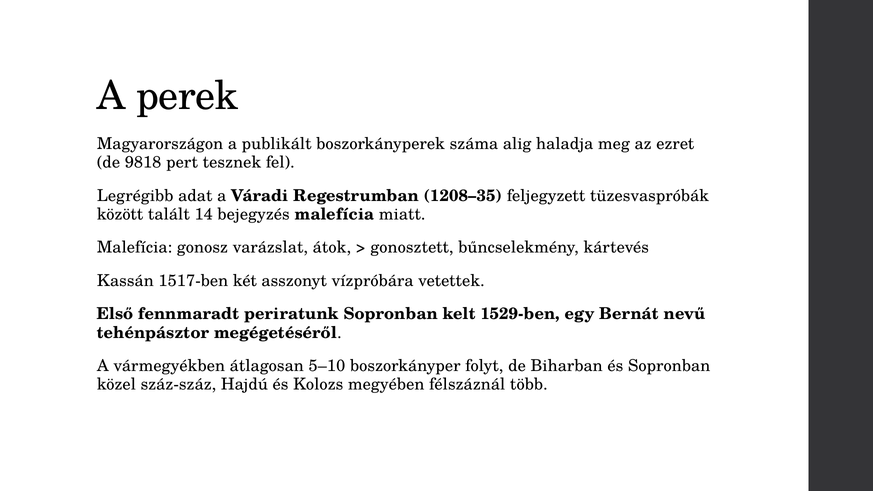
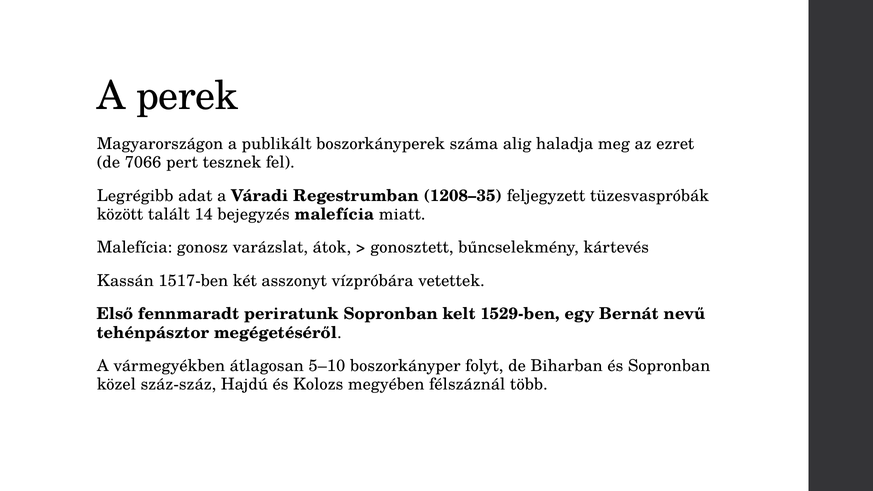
9818: 9818 -> 7066
